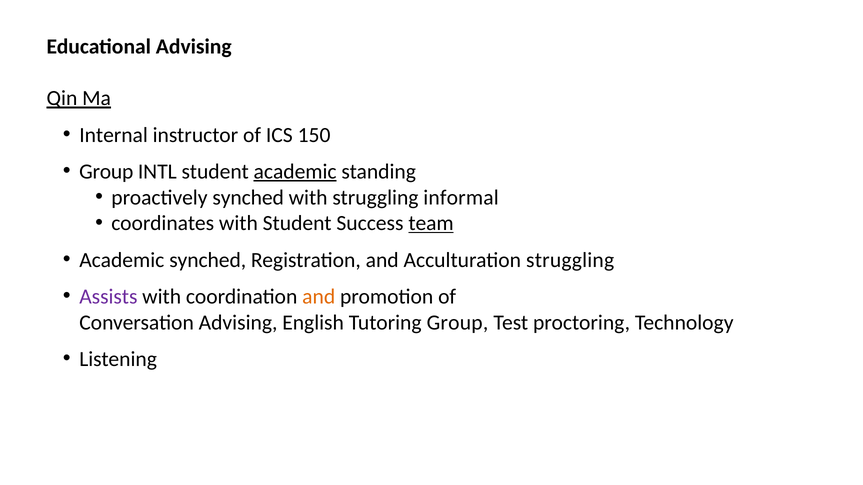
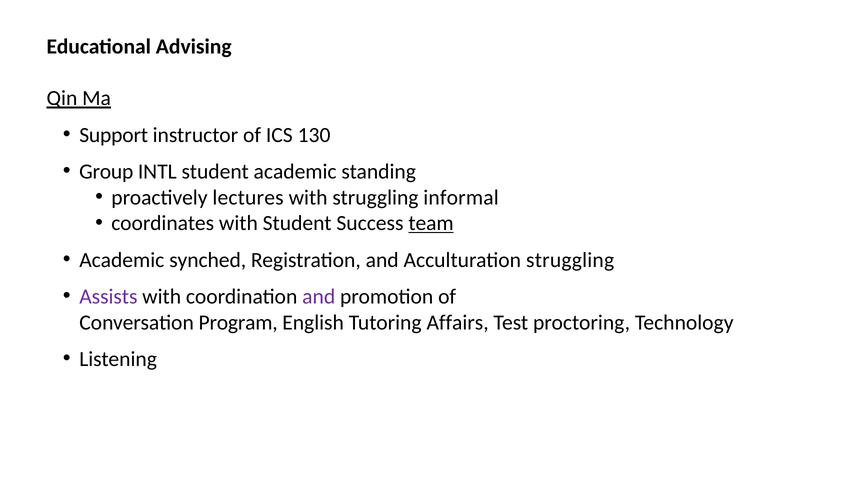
Internal: Internal -> Support
150: 150 -> 130
academic at (295, 172) underline: present -> none
proactively synched: synched -> lectures
and at (319, 297) colour: orange -> purple
Conversation Advising: Advising -> Program
Tutoring Group: Group -> Affairs
